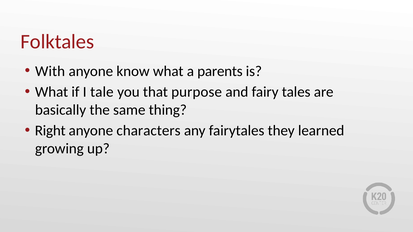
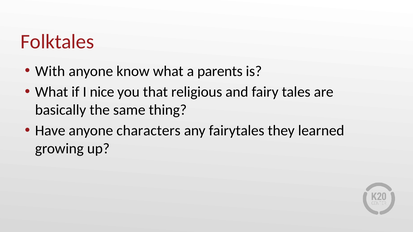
tale: tale -> nice
purpose: purpose -> religious
Right: Right -> Have
